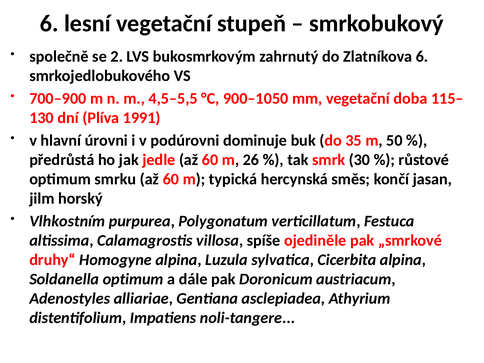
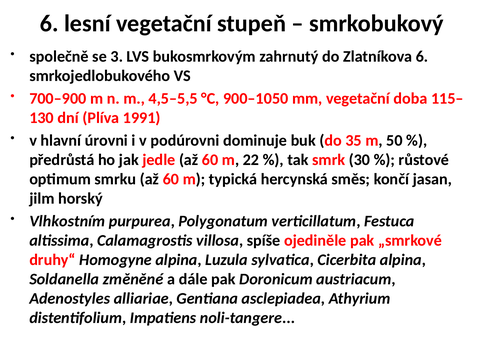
2: 2 -> 3
26: 26 -> 22
Soldanella optimum: optimum -> změněné
